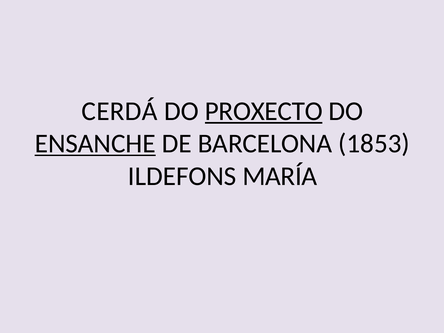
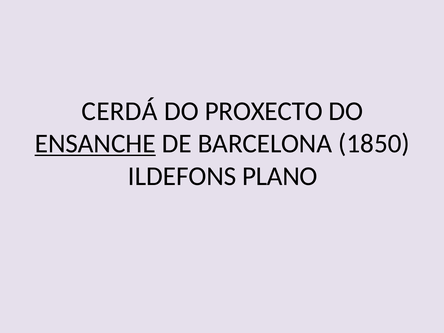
PROXECTO underline: present -> none
1853: 1853 -> 1850
MARÍA: MARÍA -> PLANO
